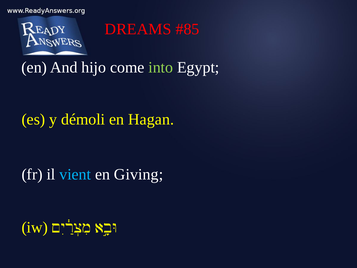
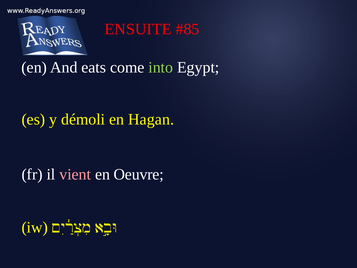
DREAMS: DREAMS -> ENSUITE
hijo: hijo -> eats
vient colour: light blue -> pink
Giving: Giving -> Oeuvre
